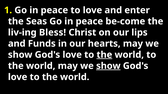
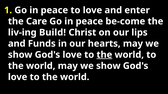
Seas: Seas -> Care
Bless: Bless -> Build
show at (108, 66) underline: present -> none
